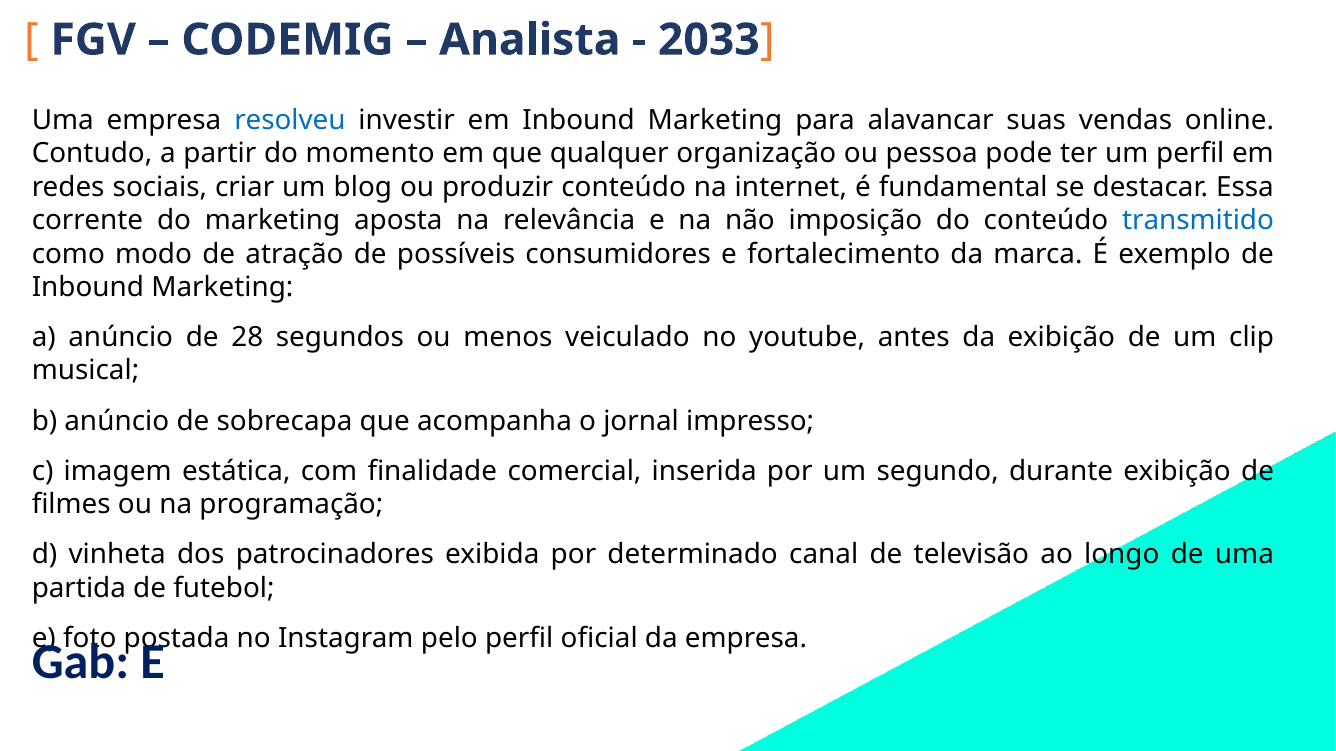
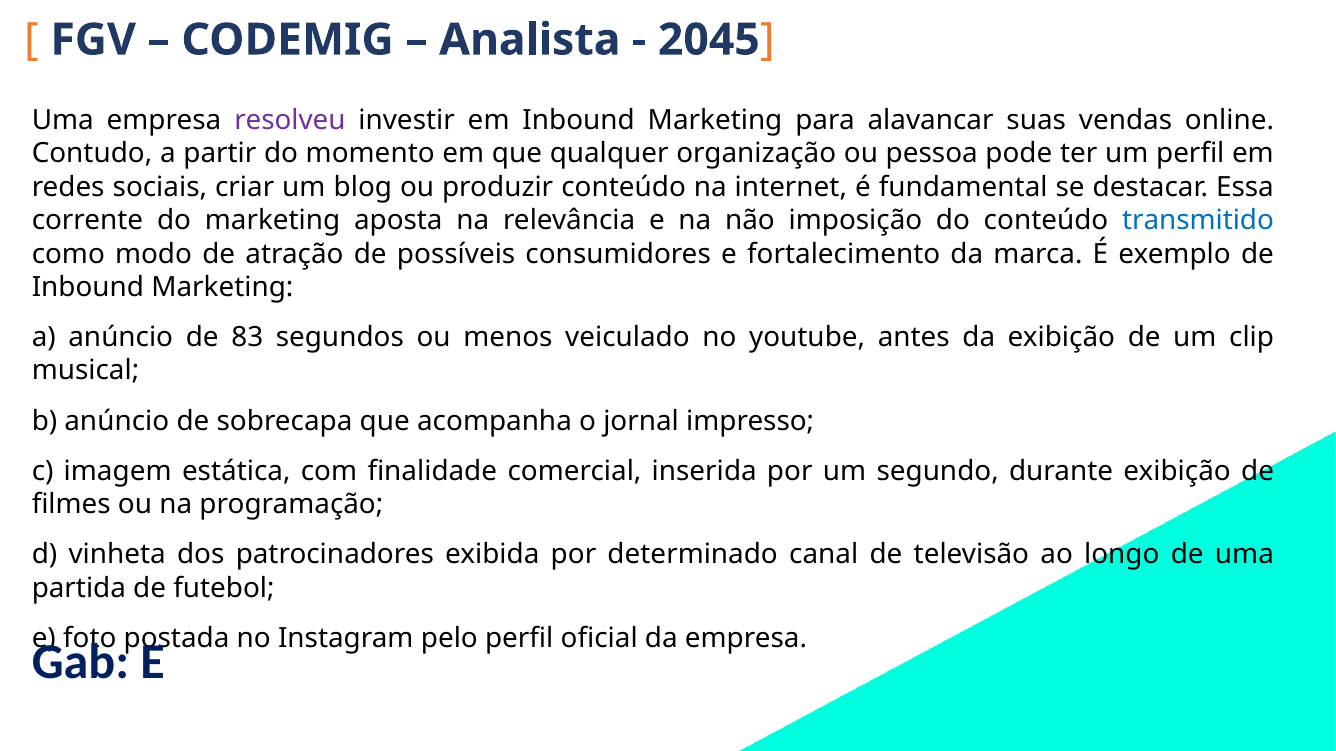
2033: 2033 -> 2045
resolveu colour: blue -> purple
28: 28 -> 83
